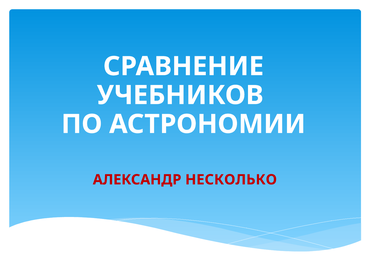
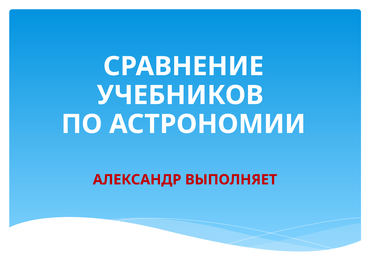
НЕСКОЛЬКО: НЕСКОЛЬКО -> ВЫПОЛНЯЕТ
